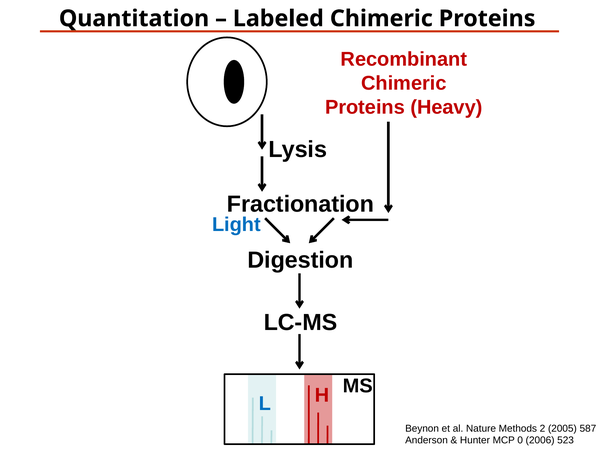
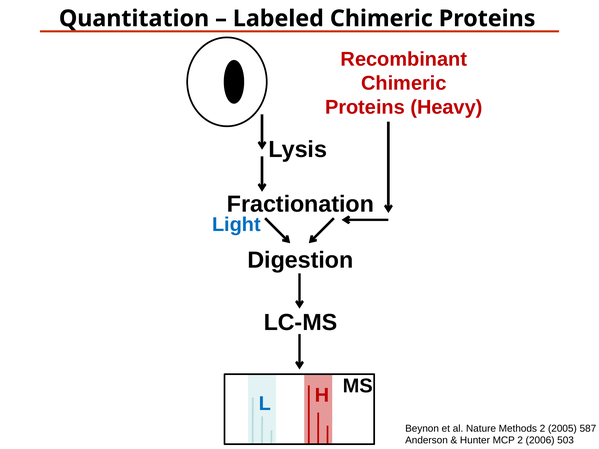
MCP 0: 0 -> 2
523: 523 -> 503
